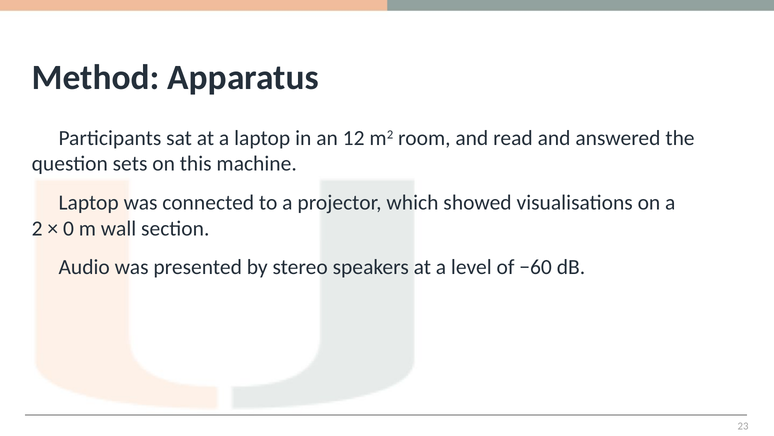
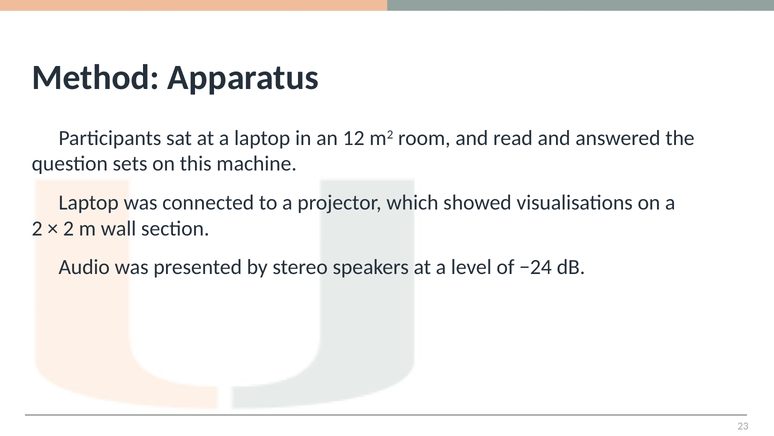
0 at (68, 228): 0 -> 2
−60: −60 -> −24
